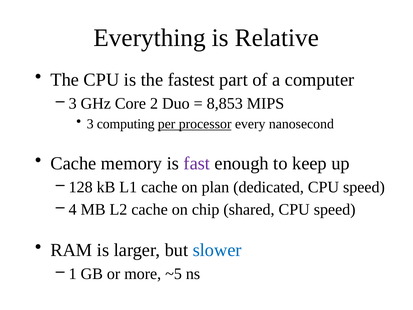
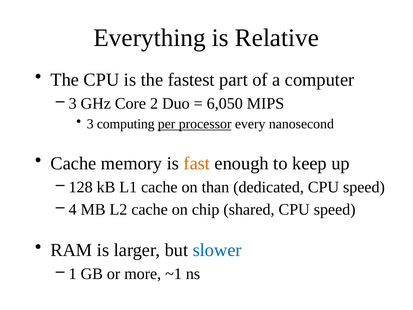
8,853: 8,853 -> 6,050
fast colour: purple -> orange
plan: plan -> than
~5: ~5 -> ~1
